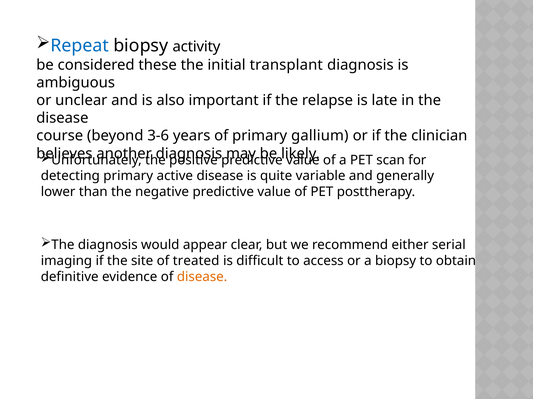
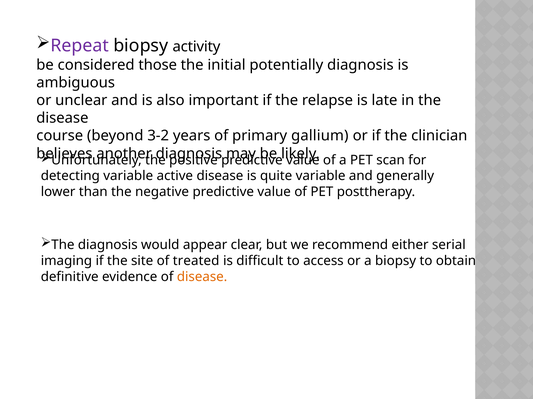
Repeat colour: blue -> purple
these: these -> those
transplant: transplant -> potentially
3-6: 3-6 -> 3-2
detecting primary: primary -> variable
